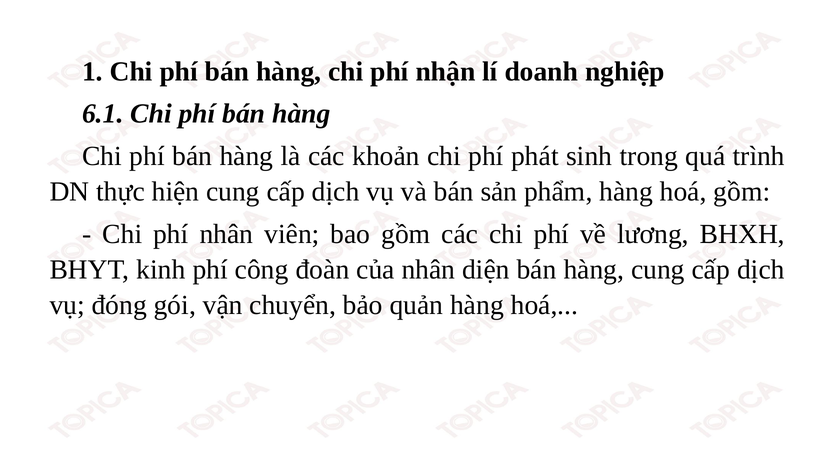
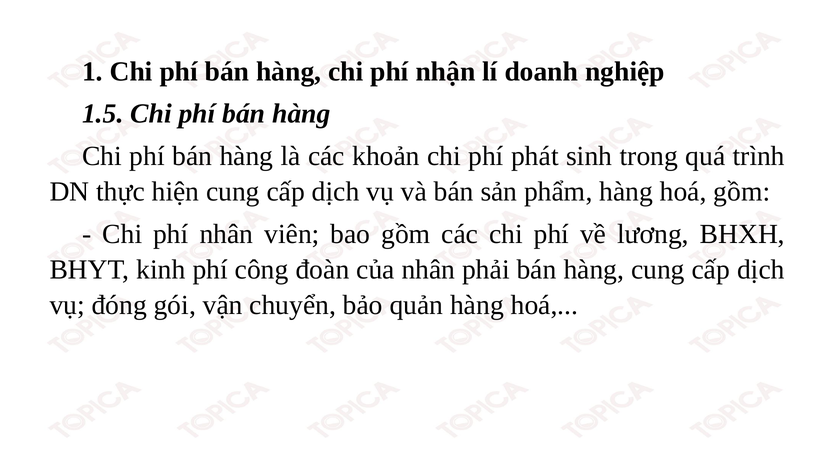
6.1: 6.1 -> 1.5
diện: diện -> phải
